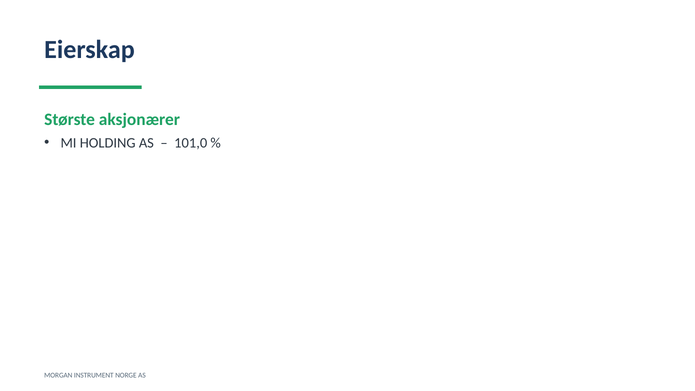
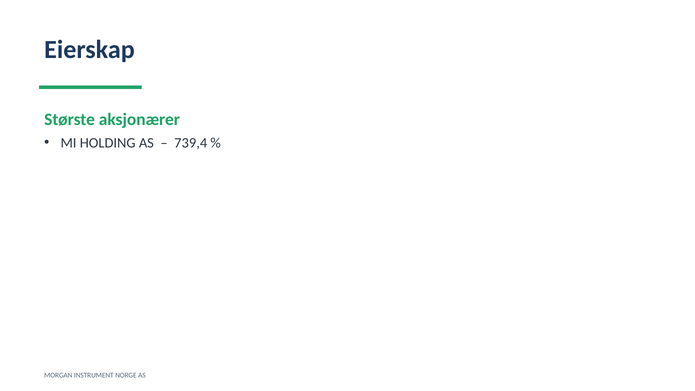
101,0: 101,0 -> 739,4
